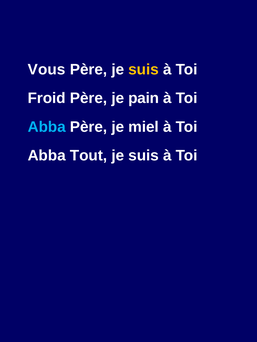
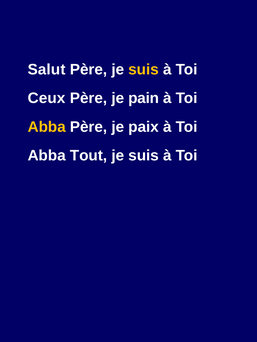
Vous: Vous -> Salut
Froid: Froid -> Ceux
Abba at (47, 127) colour: light blue -> yellow
miel: miel -> paix
